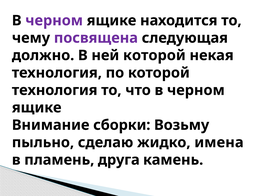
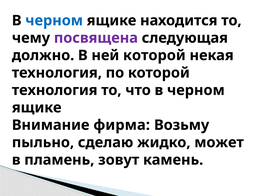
черном at (54, 21) colour: purple -> blue
сборки: сборки -> фирма
имена: имена -> может
друга: друга -> зовут
